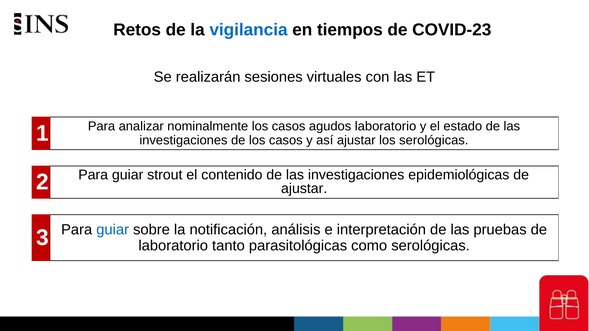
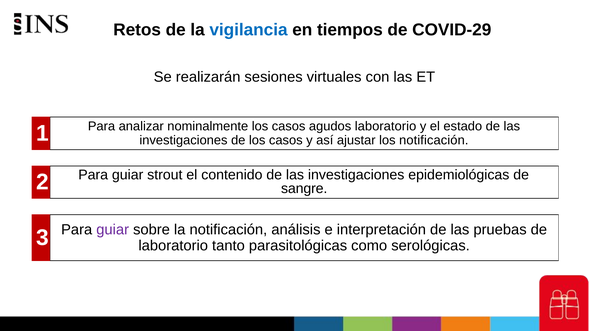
COVID-23: COVID-23 -> COVID-29
los serológicas: serológicas -> notificación
ajustar at (304, 189): ajustar -> sangre
guiar at (113, 230) colour: blue -> purple
